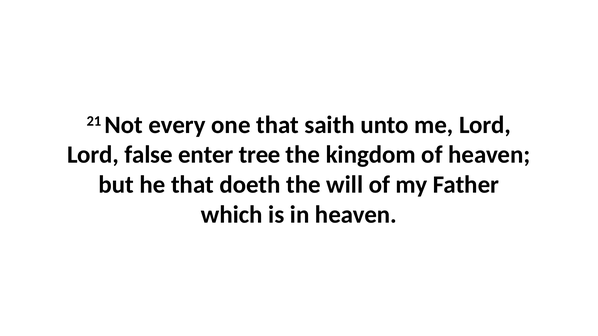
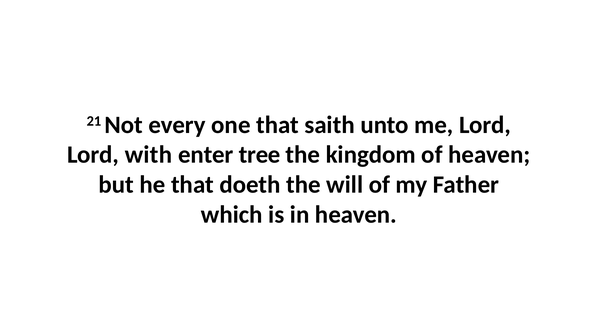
false: false -> with
